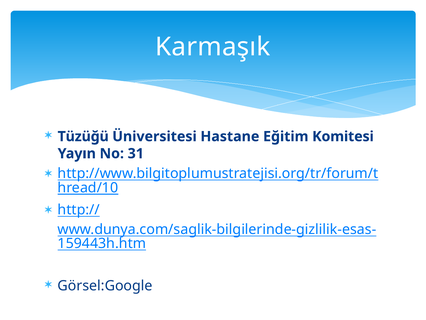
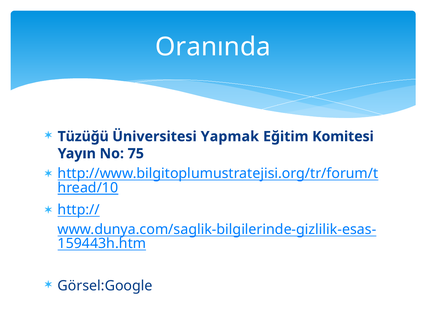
Karmaşık: Karmaşık -> Oranında
Hastane: Hastane -> Yapmak
31: 31 -> 75
